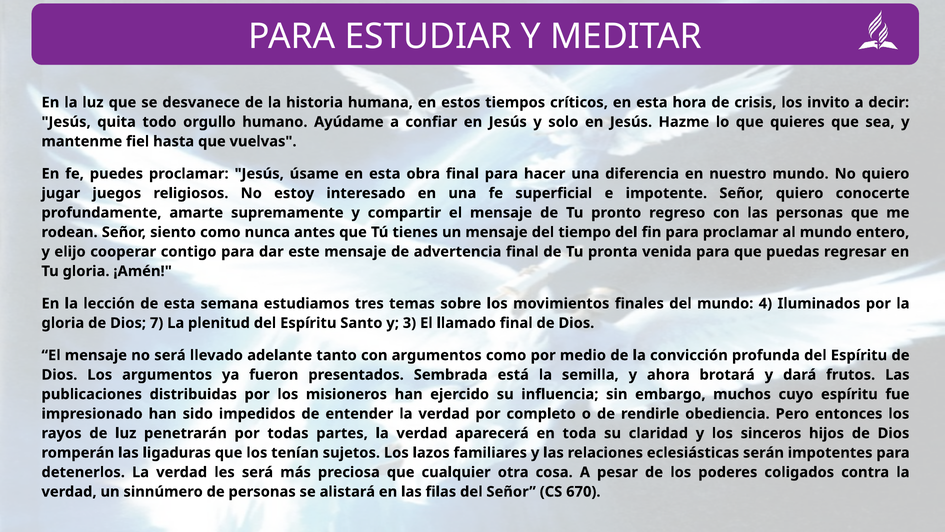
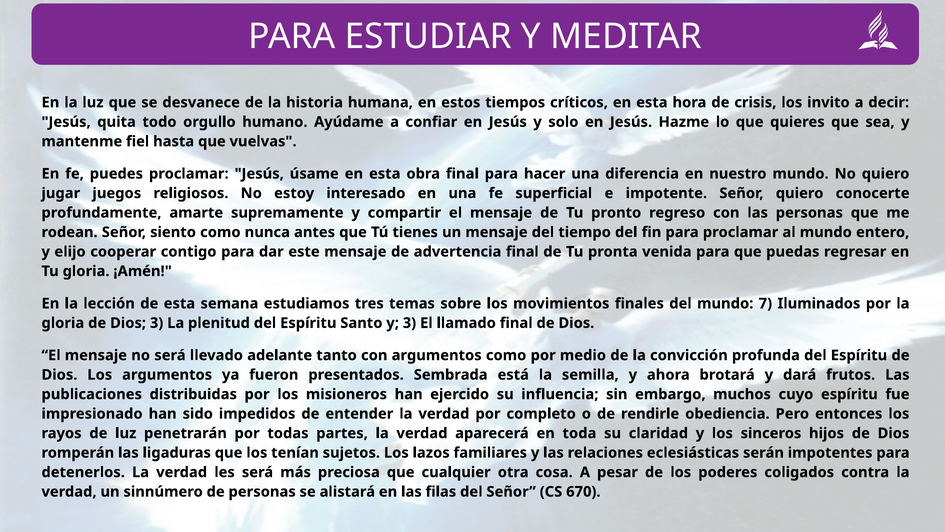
4: 4 -> 7
Dios 7: 7 -> 3
